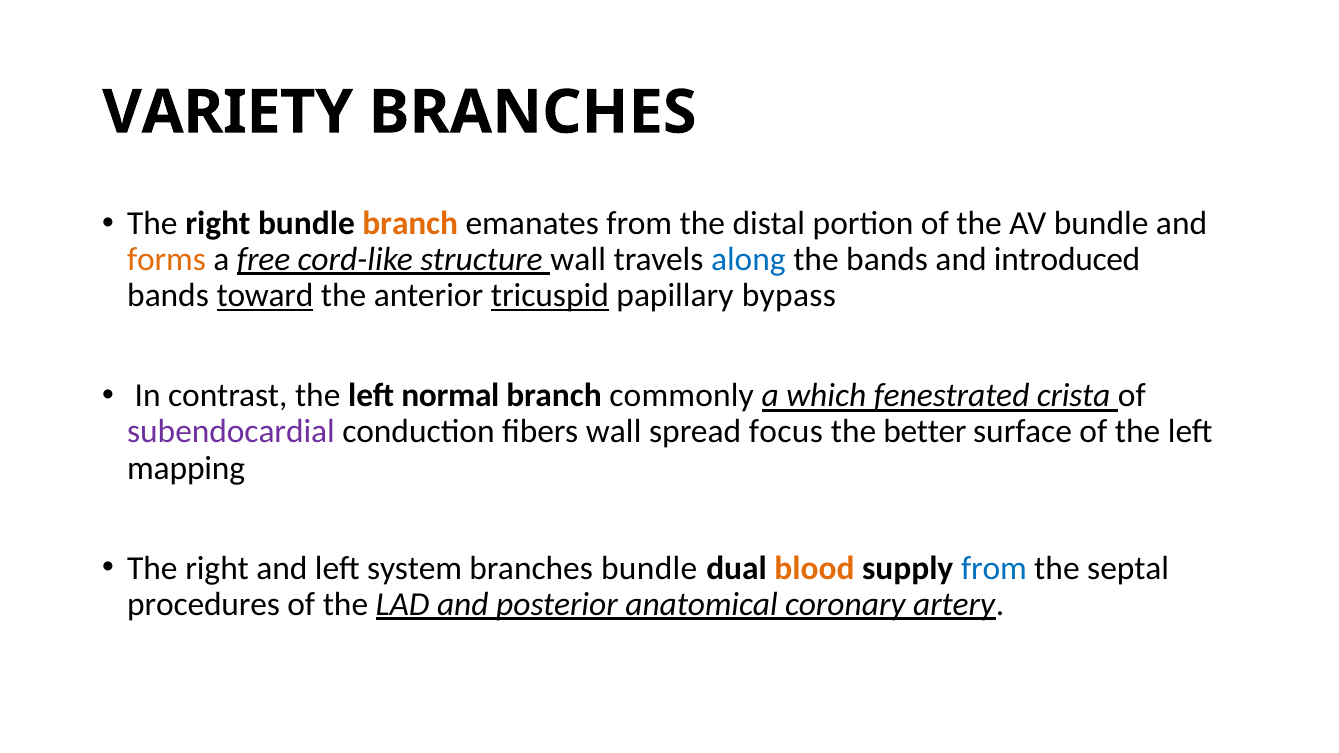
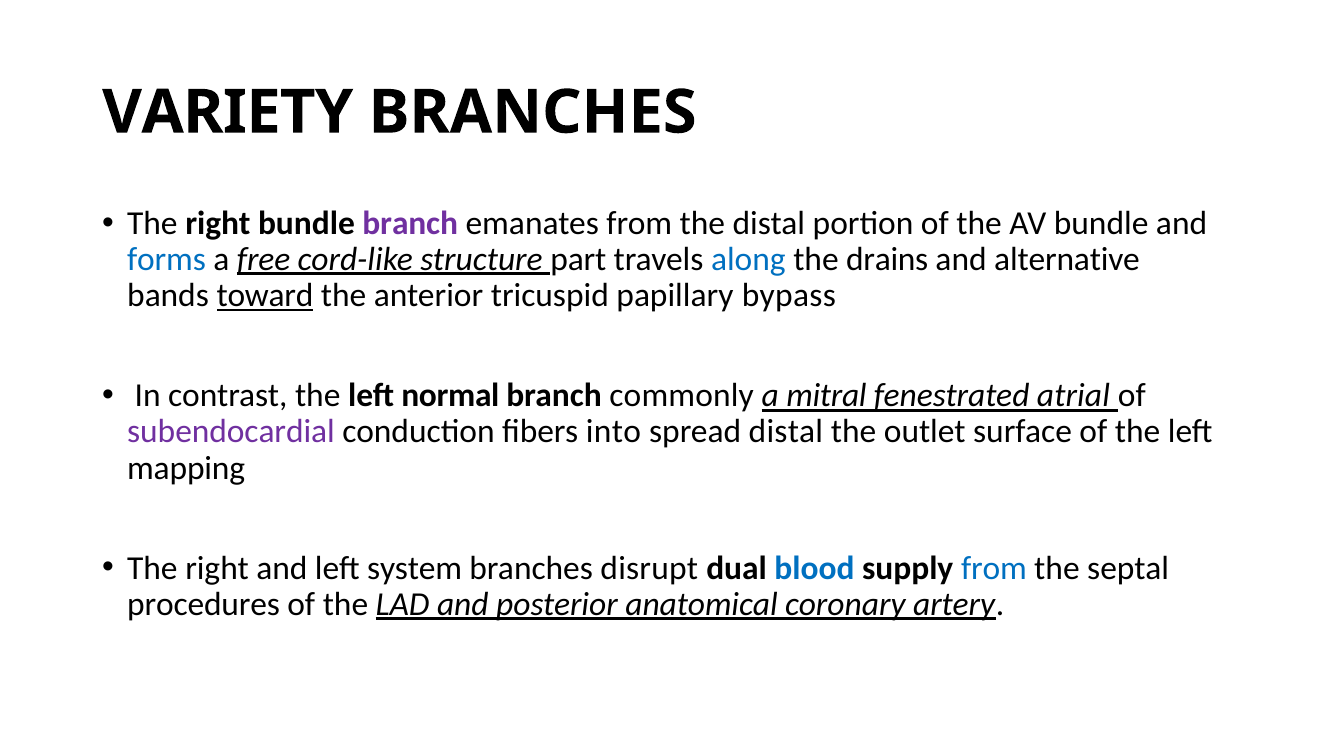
branch at (410, 223) colour: orange -> purple
forms colour: orange -> blue
structure wall: wall -> part
the bands: bands -> drains
introduced: introduced -> alternative
tricuspid underline: present -> none
which: which -> mitral
crista: crista -> atrial
fibers wall: wall -> into
spread focus: focus -> distal
better: better -> outlet
branches bundle: bundle -> disrupt
blood colour: orange -> blue
